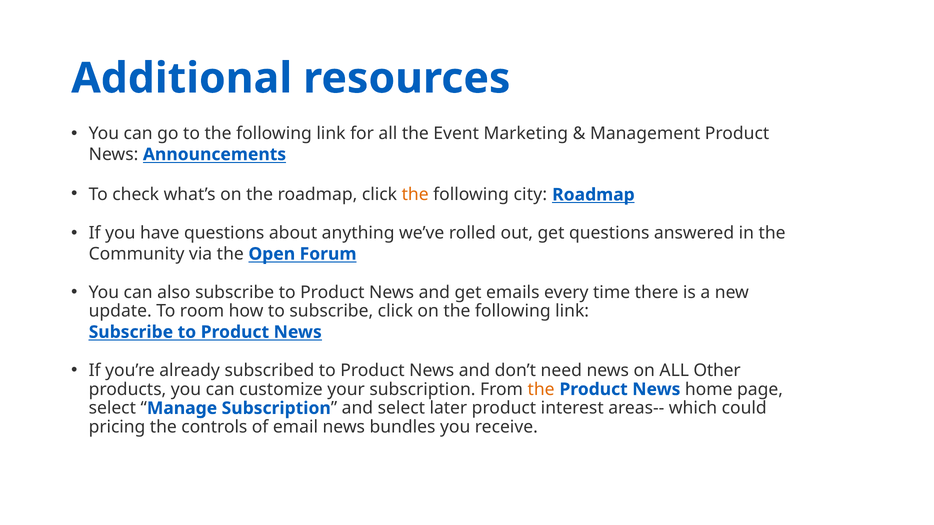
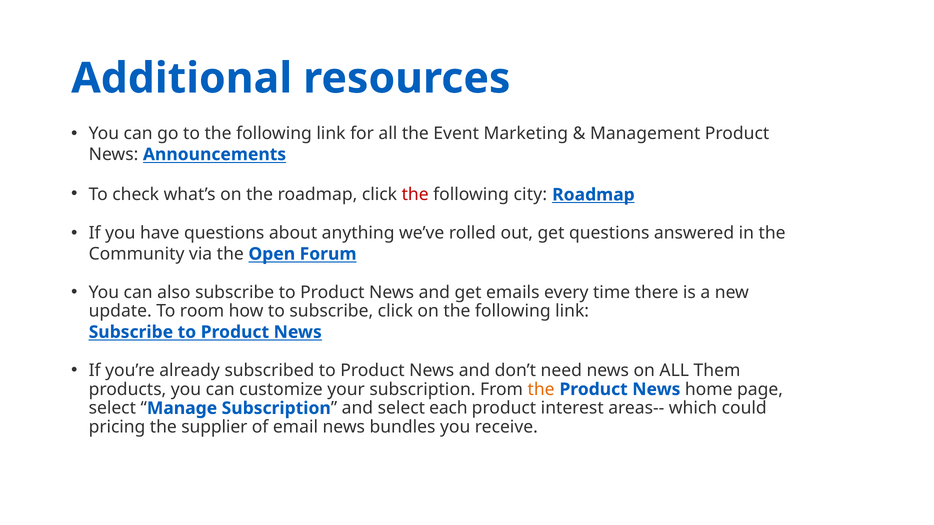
the at (415, 195) colour: orange -> red
Other: Other -> Them
later: later -> each
controls: controls -> supplier
